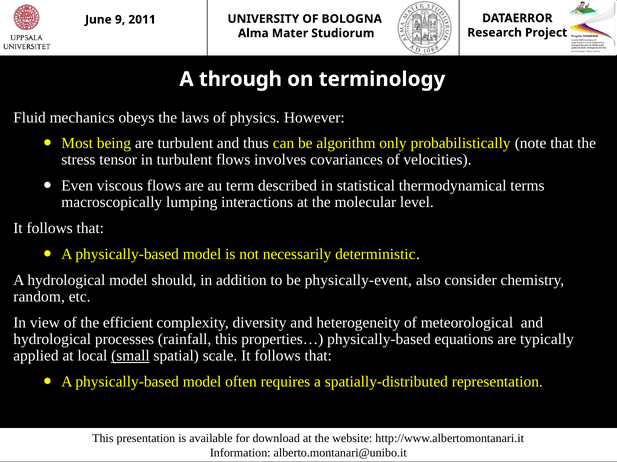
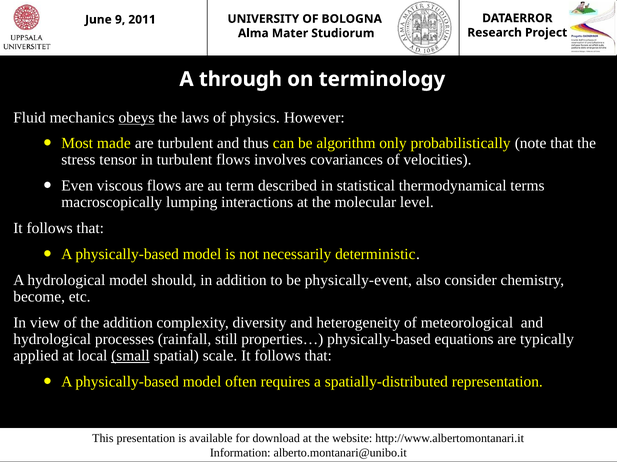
obeys underline: none -> present
being: being -> made
random: random -> become
the efficient: efficient -> addition
rainfall this: this -> still
